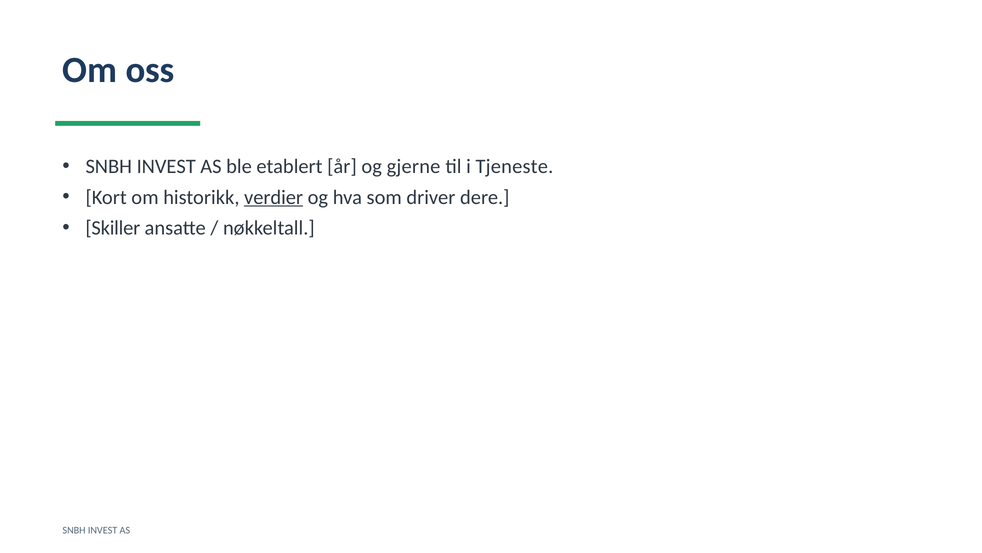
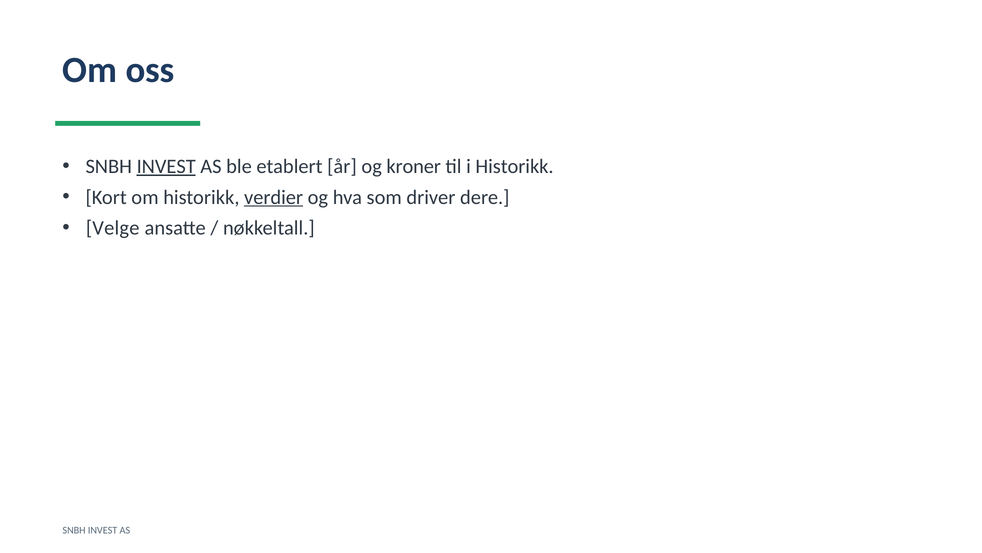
INVEST at (166, 166) underline: none -> present
gjerne: gjerne -> kroner
i Tjeneste: Tjeneste -> Historikk
Skiller: Skiller -> Velge
